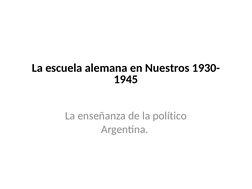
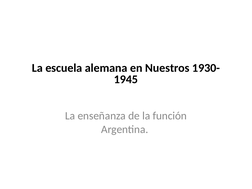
político: político -> función
